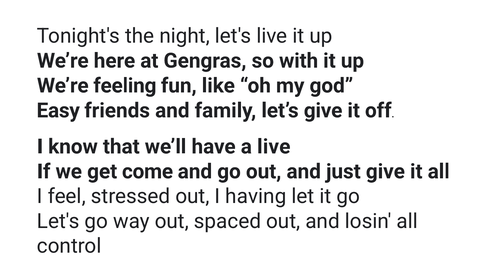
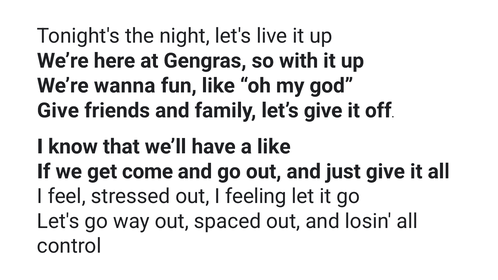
feeling: feeling -> wanna
Easy at (58, 111): Easy -> Give
a live: live -> like
having: having -> feeling
